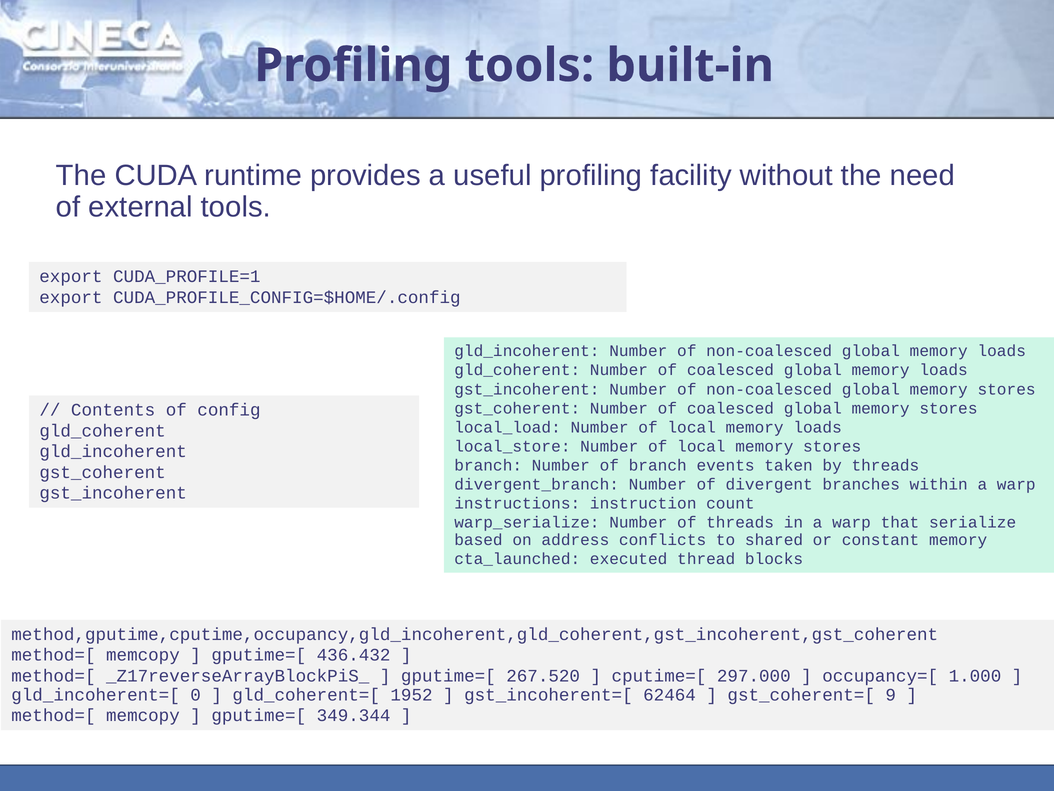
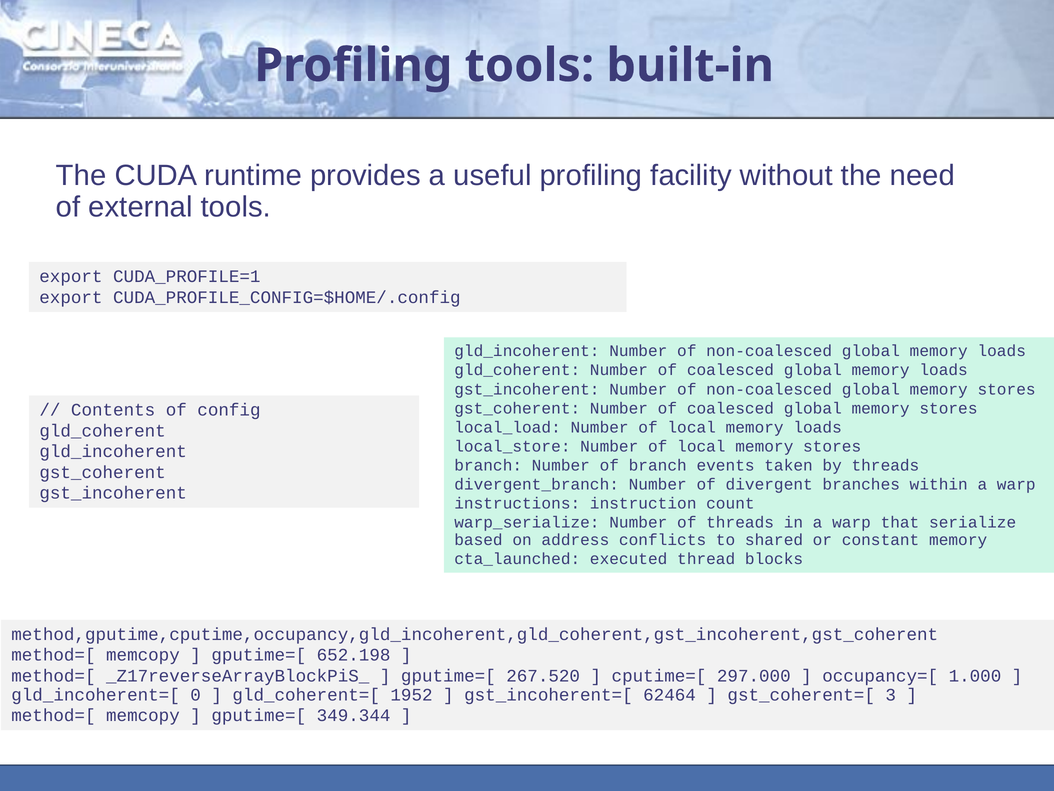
436.432: 436.432 -> 652.198
9: 9 -> 3
